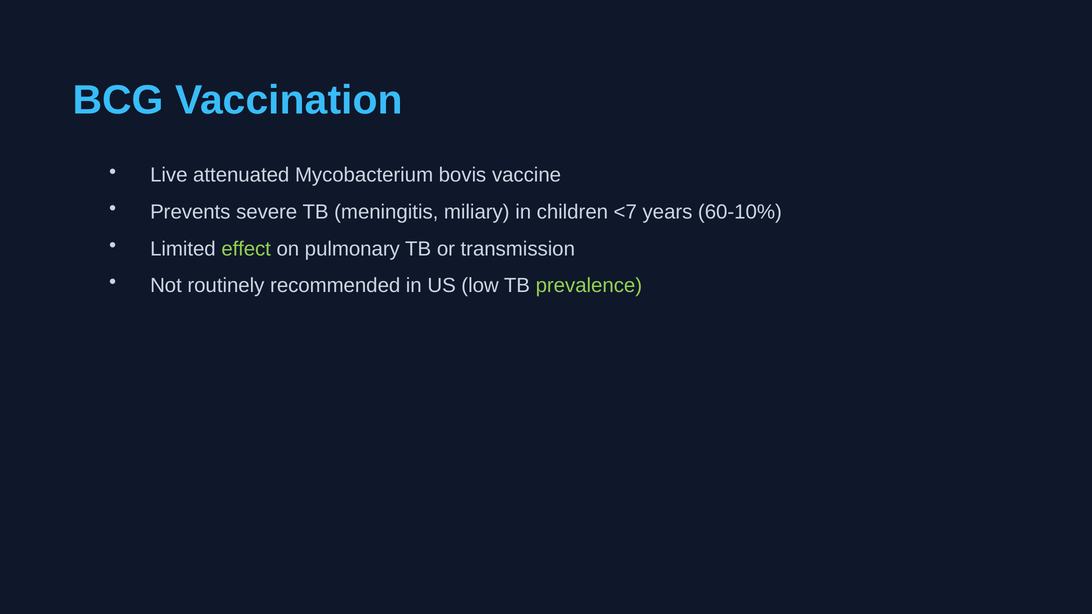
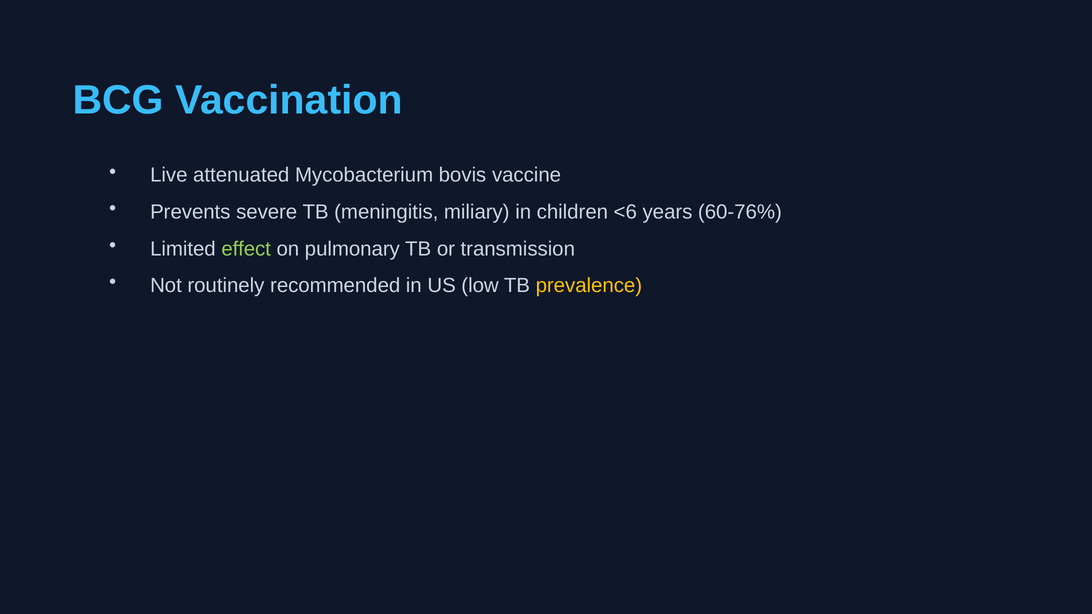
<7: <7 -> <6
60-10%: 60-10% -> 60-76%
prevalence colour: light green -> yellow
